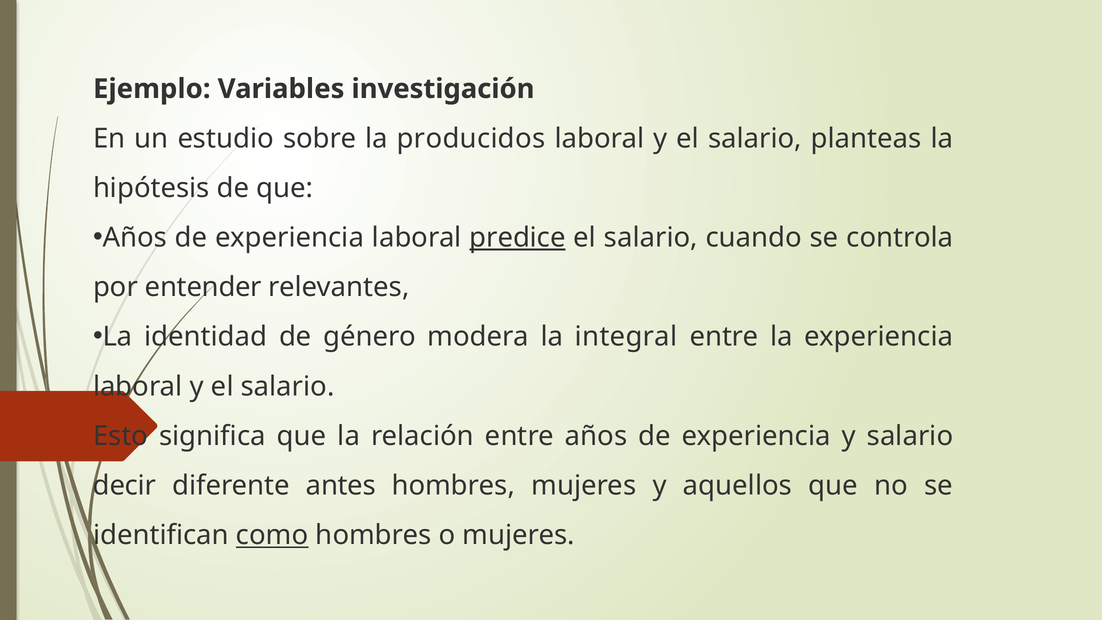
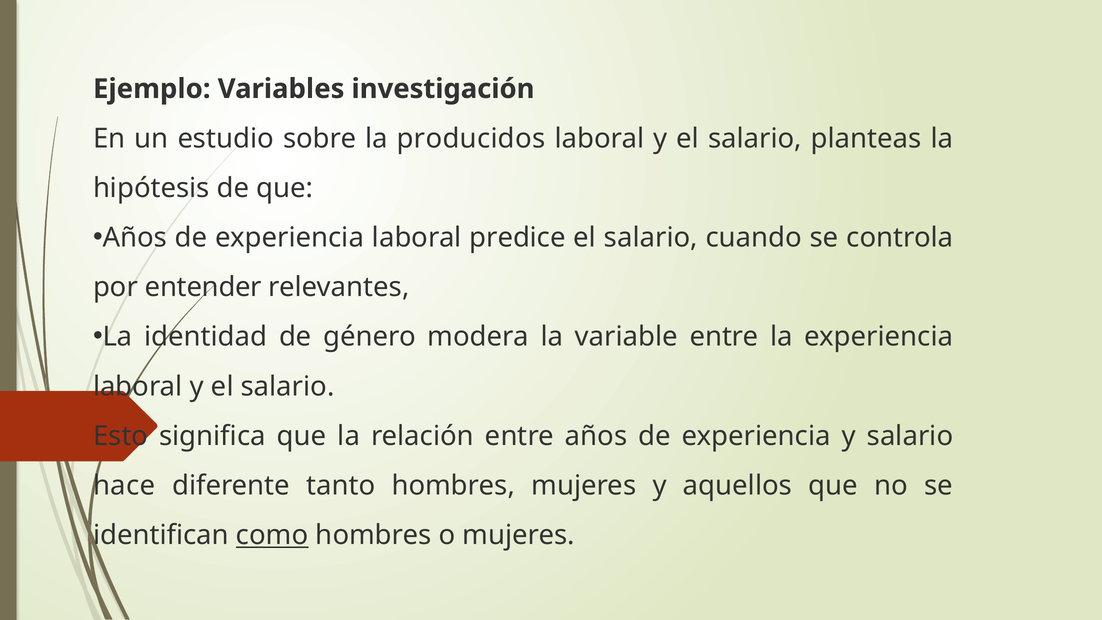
predice underline: present -> none
integral: integral -> variable
decir: decir -> hace
antes: antes -> tanto
